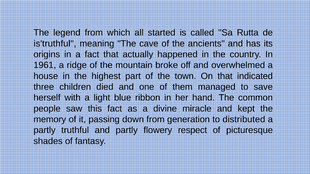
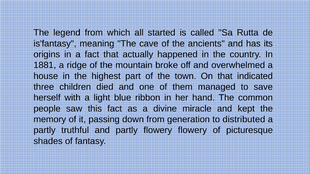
is'truthful: is'truthful -> is'fantasy
1961: 1961 -> 1881
flowery respect: respect -> flowery
